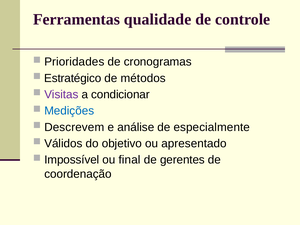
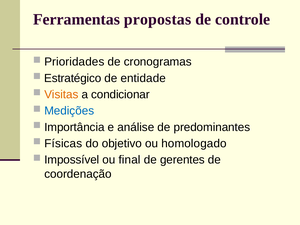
qualidade: qualidade -> propostas
métodos: métodos -> entidade
Visitas colour: purple -> orange
Descrevem: Descrevem -> Importância
especialmente: especialmente -> predominantes
Válidos: Válidos -> Físicas
apresentado: apresentado -> homologado
